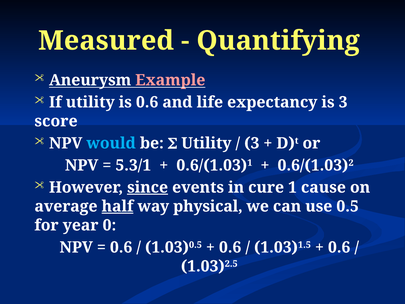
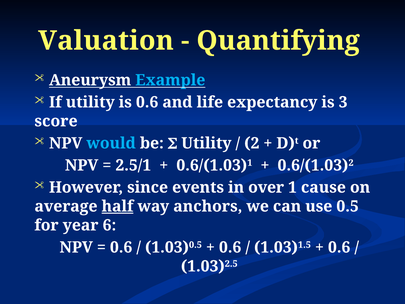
Measured: Measured -> Valuation
Example colour: pink -> light blue
3 at (252, 143): 3 -> 2
5.3/1: 5.3/1 -> 2.5/1
since underline: present -> none
cure: cure -> over
physical: physical -> anchors
0: 0 -> 6
